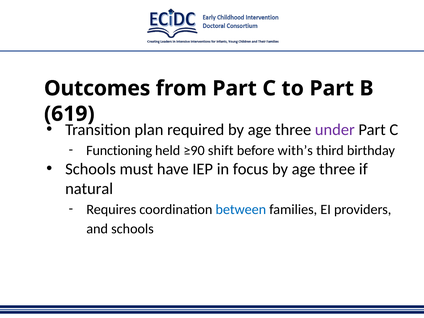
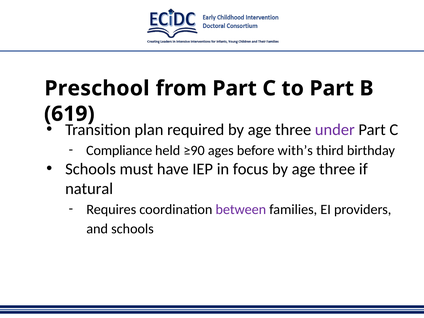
Outcomes: Outcomes -> Preschool
Functioning: Functioning -> Compliance
shift: shift -> ages
between colour: blue -> purple
